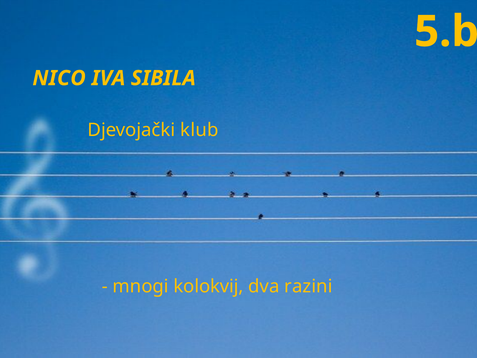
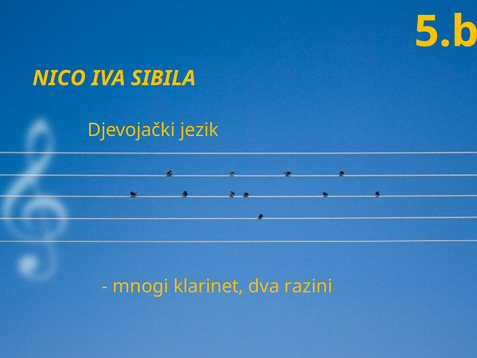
klub: klub -> jezik
kolokvij: kolokvij -> klarinet
